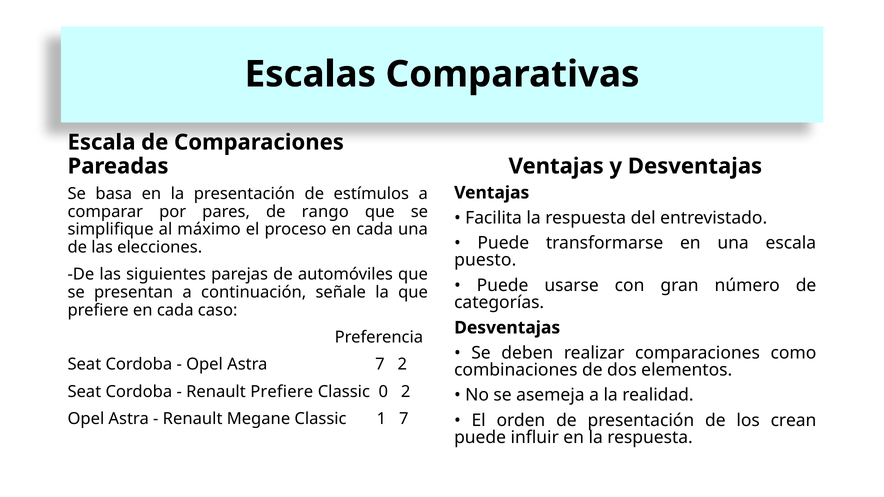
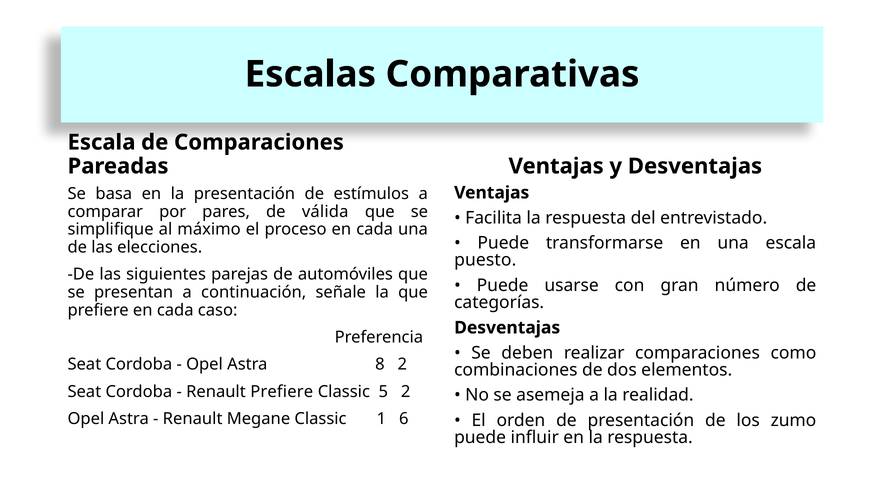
rango: rango -> válida
Astra 7: 7 -> 8
0: 0 -> 5
1 7: 7 -> 6
crean: crean -> zumo
